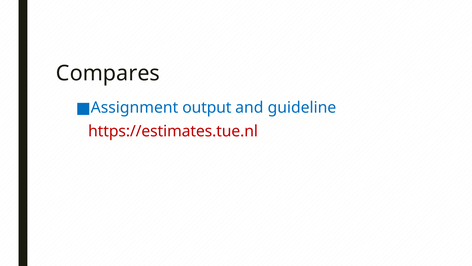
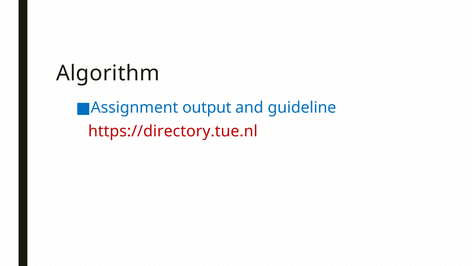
Compares: Compares -> Algorithm
https://estimates.tue.nl: https://estimates.tue.nl -> https://directory.tue.nl
